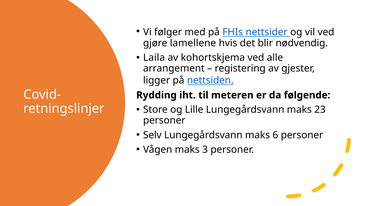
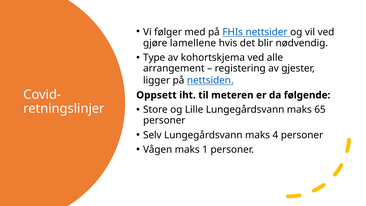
Laila: Laila -> Type
Rydding: Rydding -> Oppsett
23: 23 -> 65
6: 6 -> 4
3: 3 -> 1
